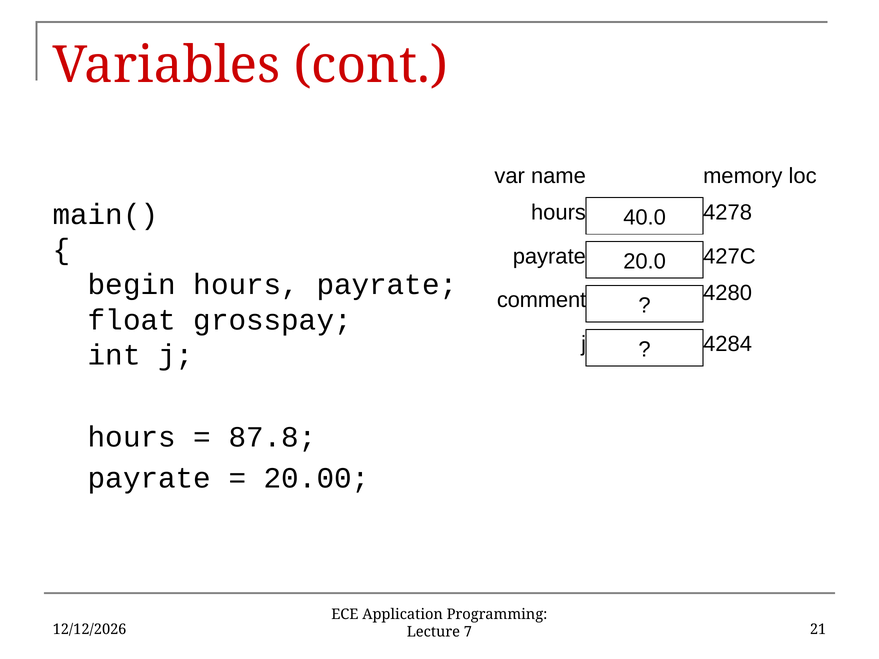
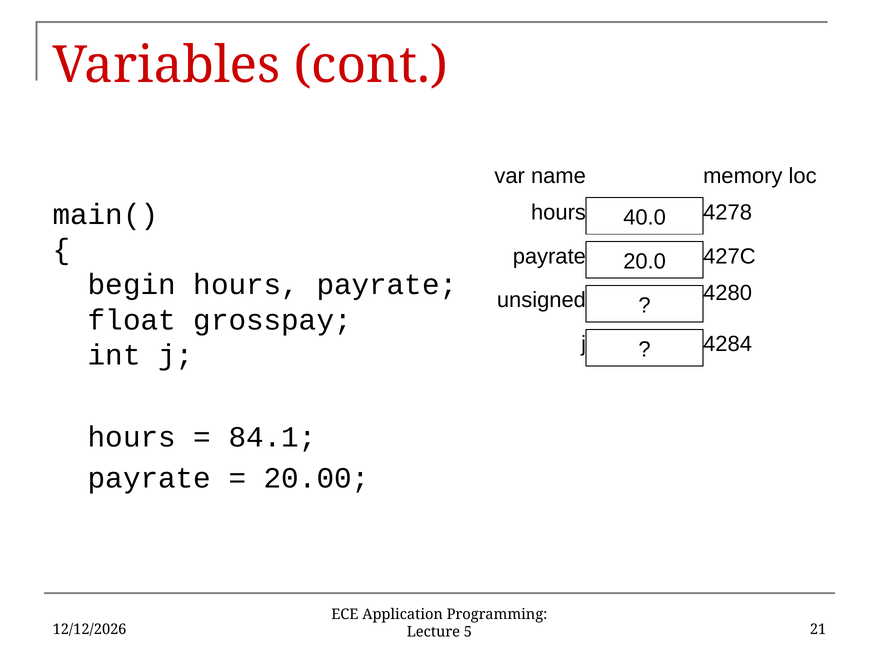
comment: comment -> unsigned
87.8: 87.8 -> 84.1
7: 7 -> 5
